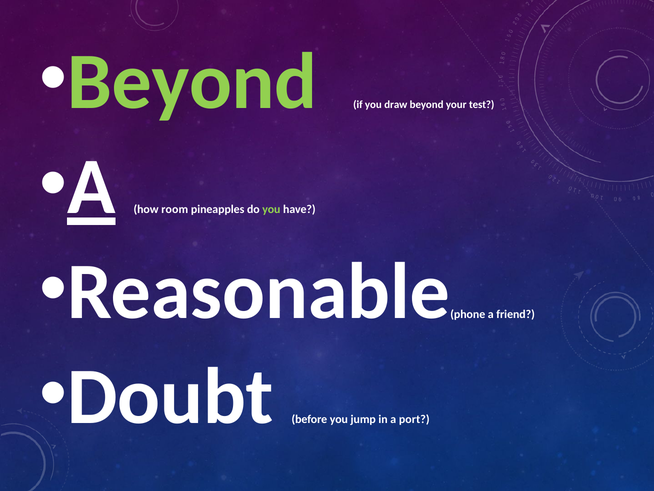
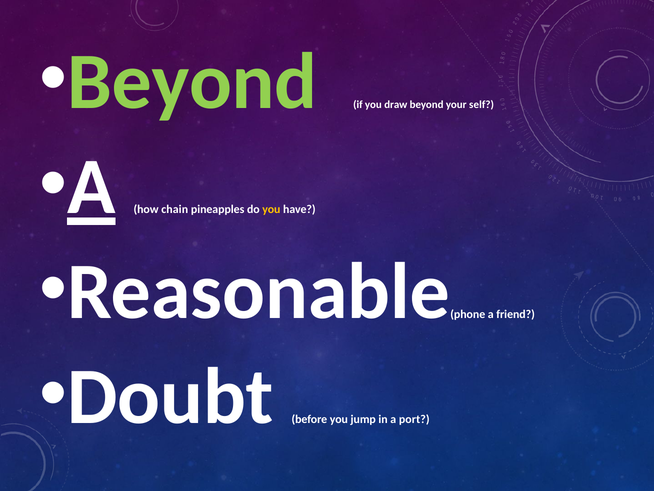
test: test -> self
room: room -> chain
you at (271, 209) colour: light green -> yellow
